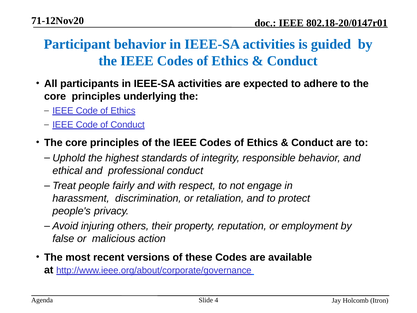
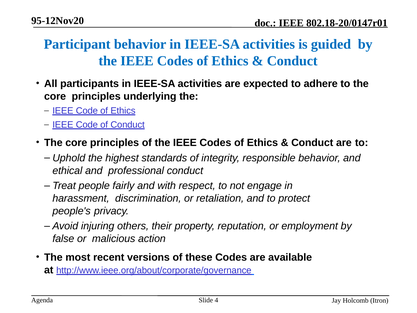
71-12Nov20: 71-12Nov20 -> 95-12Nov20
